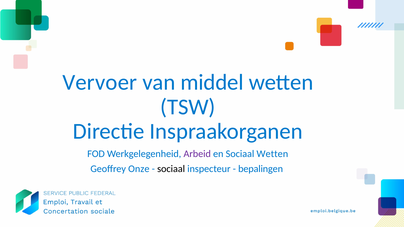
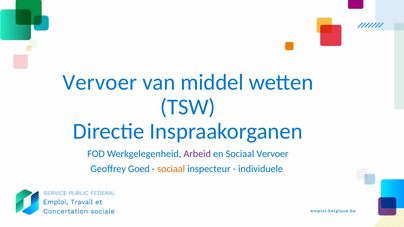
Sociaal Wetten: Wetten -> Vervoer
Onze: Onze -> Goed
sociaal at (171, 169) colour: black -> orange
bepalingen: bepalingen -> individuele
